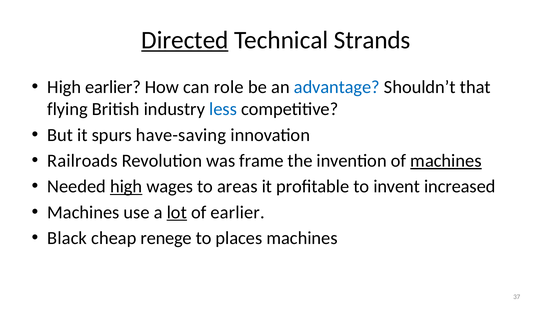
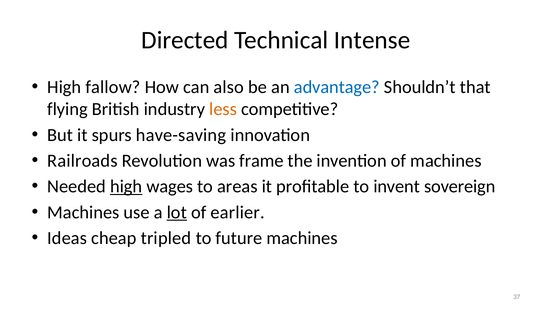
Directed underline: present -> none
Strands: Strands -> Intense
High earlier: earlier -> fallow
role: role -> also
less colour: blue -> orange
machines at (446, 160) underline: present -> none
increased: increased -> sovereign
Black: Black -> Ideas
renege: renege -> tripled
places: places -> future
